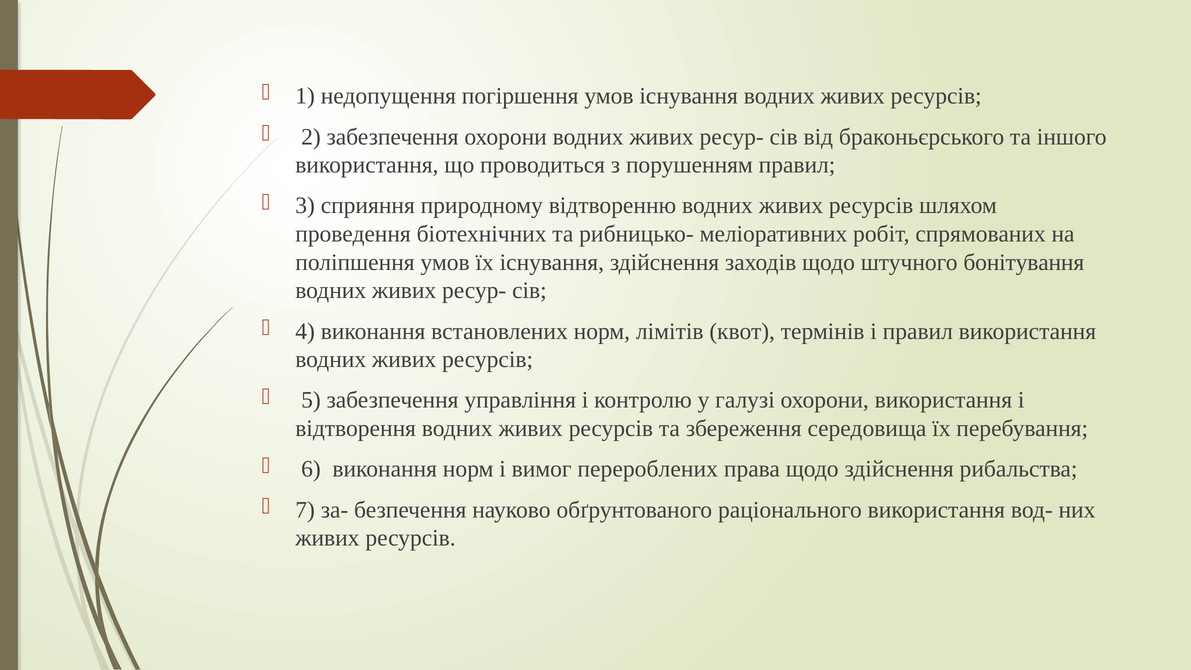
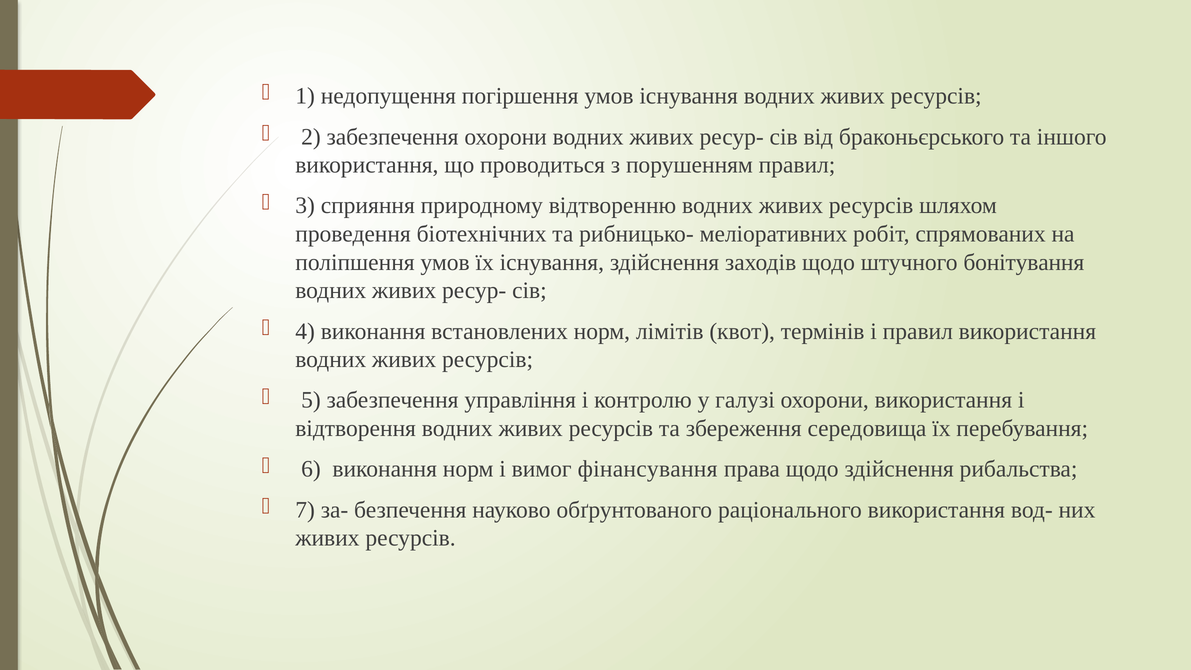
перероблених: перероблених -> фінансування
